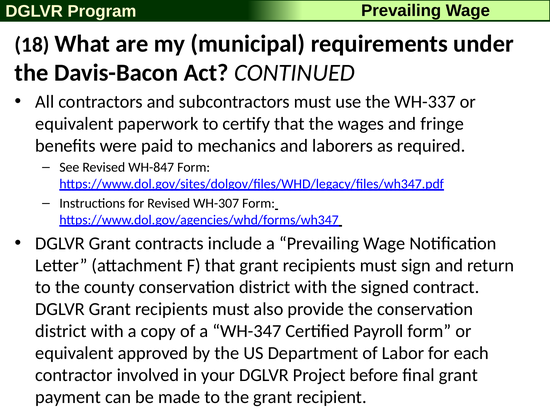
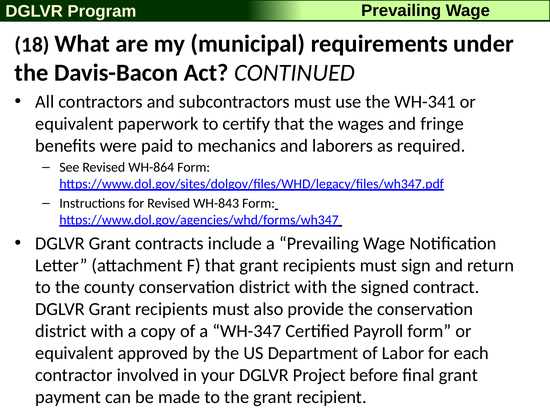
WH-337: WH-337 -> WH-341
WH-847: WH-847 -> WH-864
WH-307: WH-307 -> WH-843
